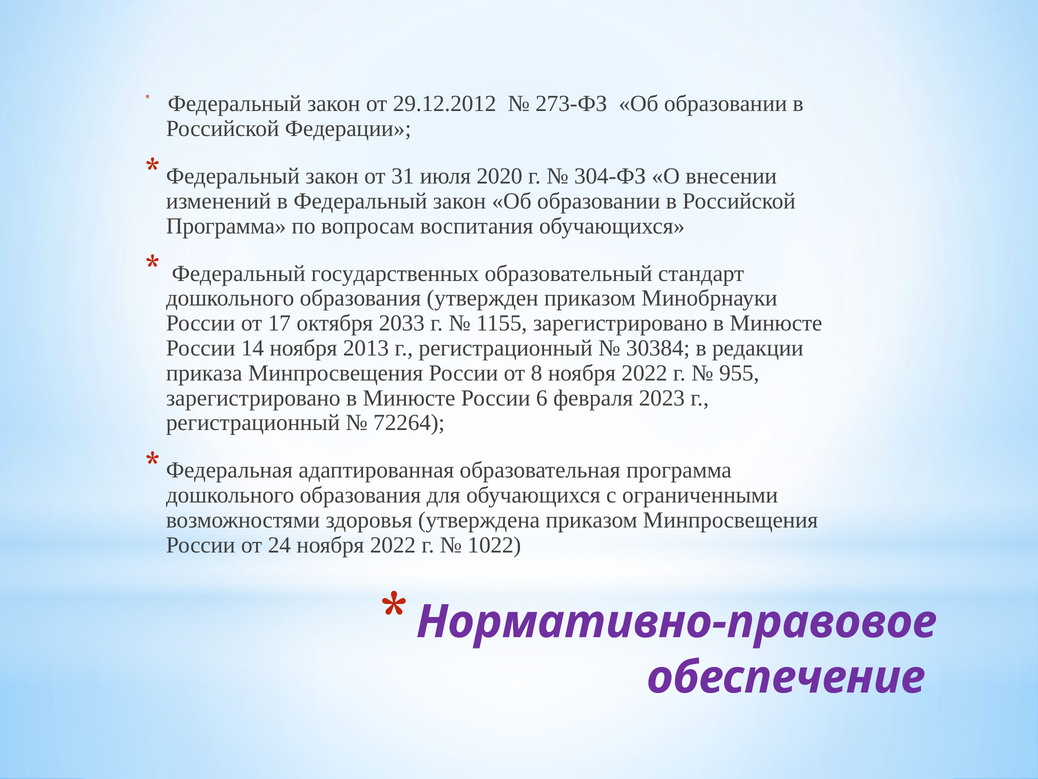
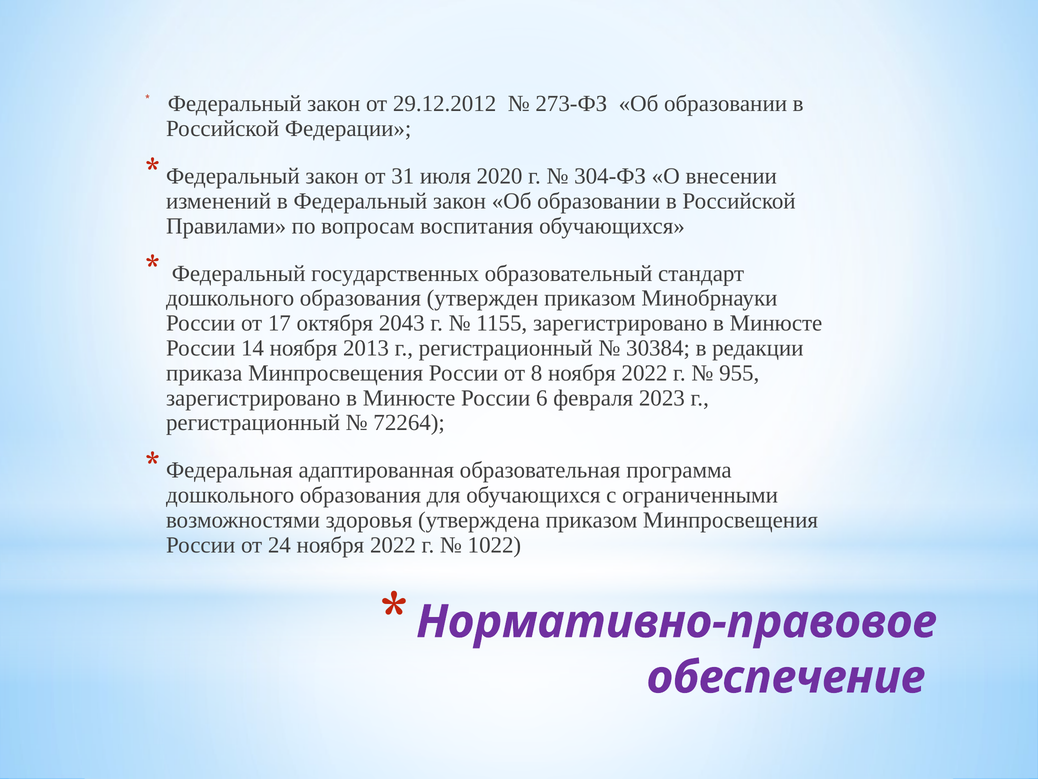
Программа at (226, 226): Программа -> Правилами
2033: 2033 -> 2043
